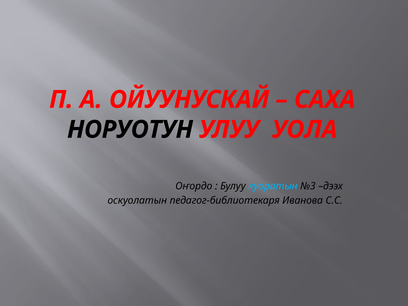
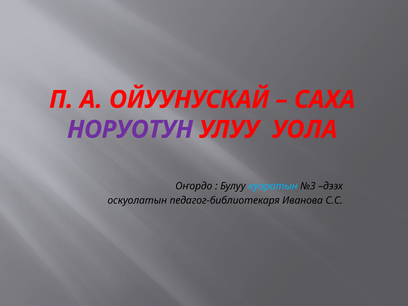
НОРУОТУН colour: black -> purple
